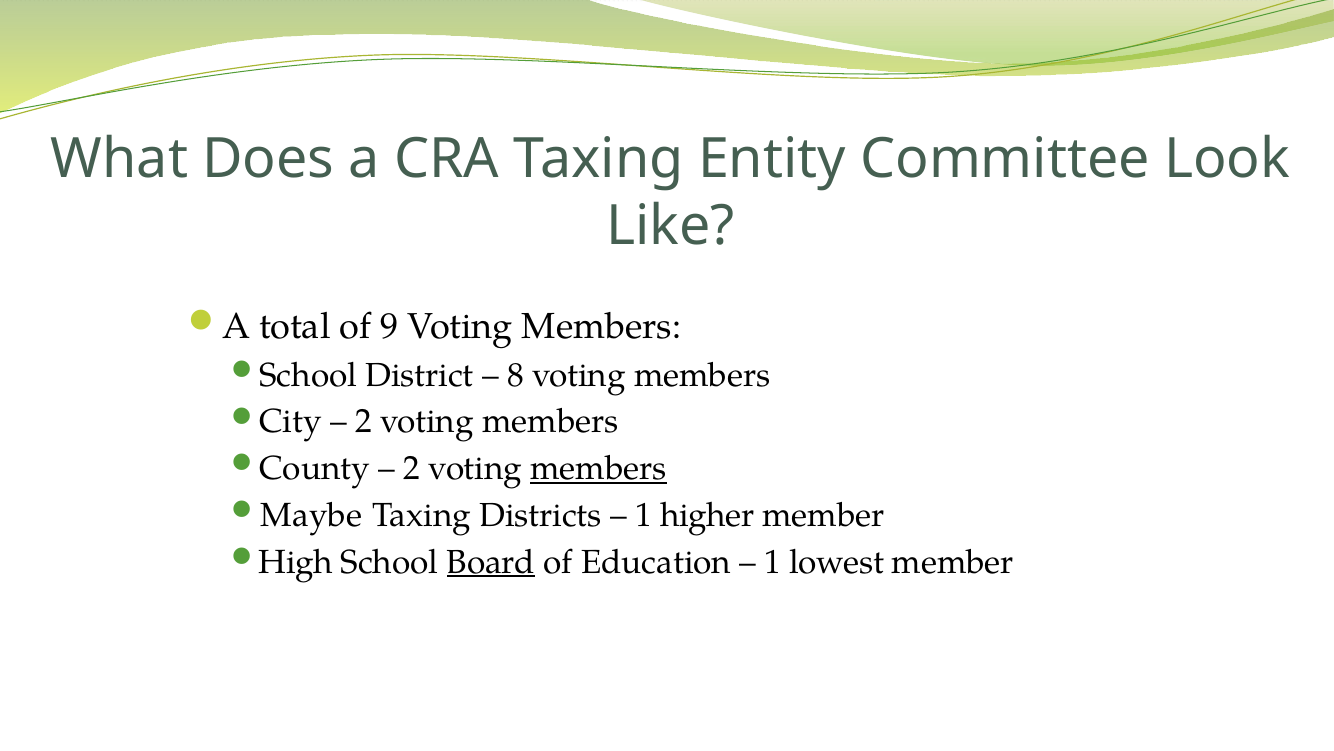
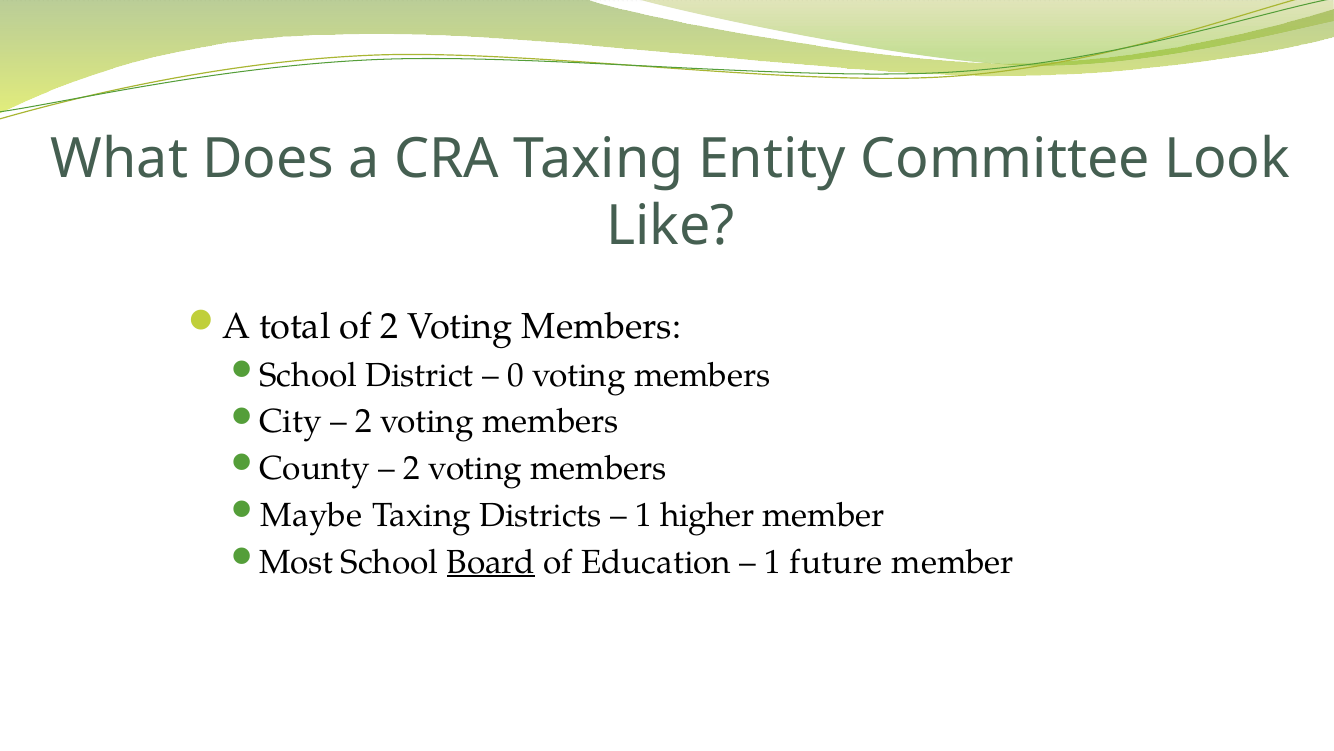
of 9: 9 -> 2
8: 8 -> 0
members at (599, 468) underline: present -> none
High: High -> Most
lowest: lowest -> future
